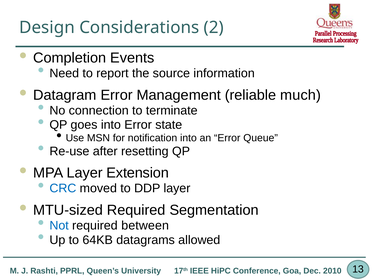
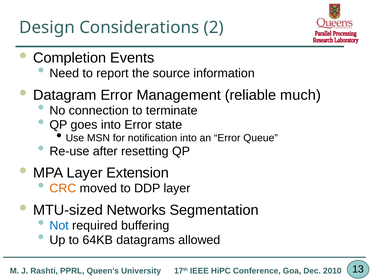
CRC colour: blue -> orange
MTU-sized Required: Required -> Networks
between: between -> buffering
